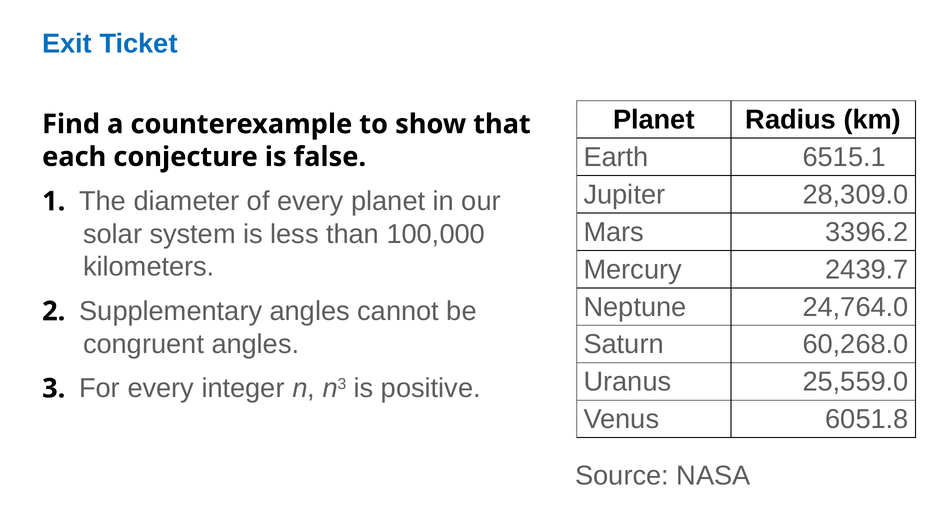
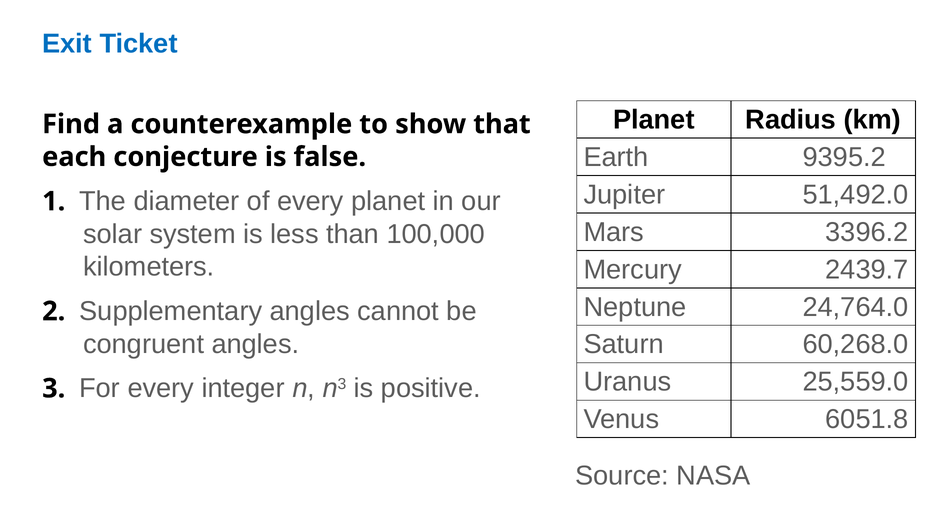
6515.1: 6515.1 -> 9395.2
28,309.0: 28,309.0 -> 51,492.0
